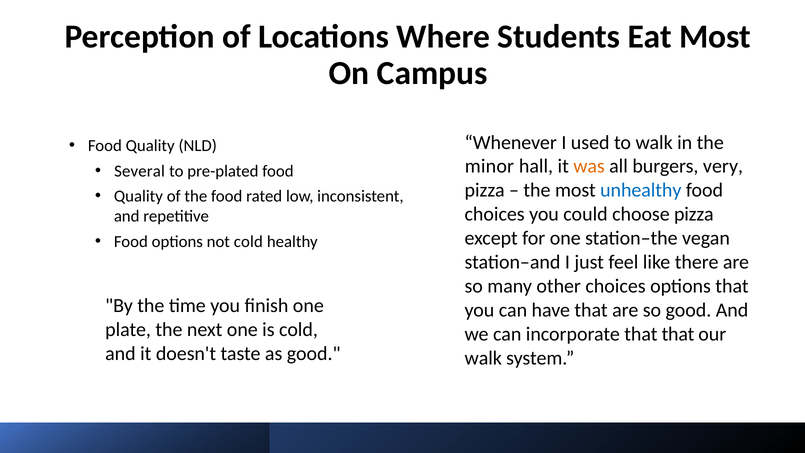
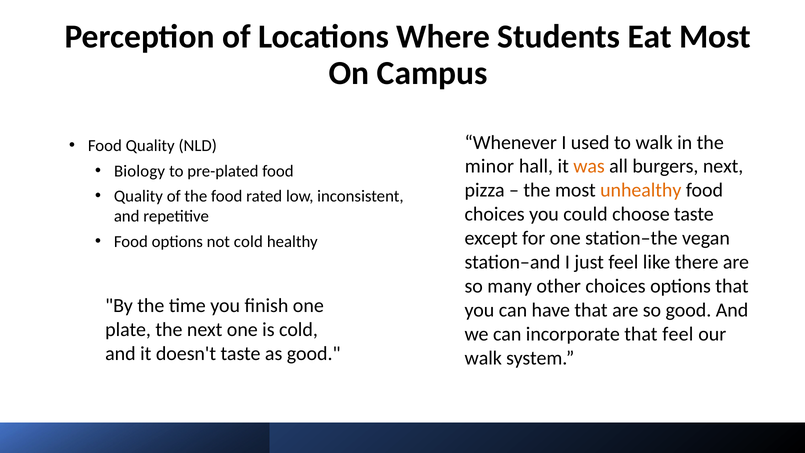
burgers very: very -> next
Several: Several -> Biology
unhealthy colour: blue -> orange
choose pizza: pizza -> taste
that that: that -> feel
